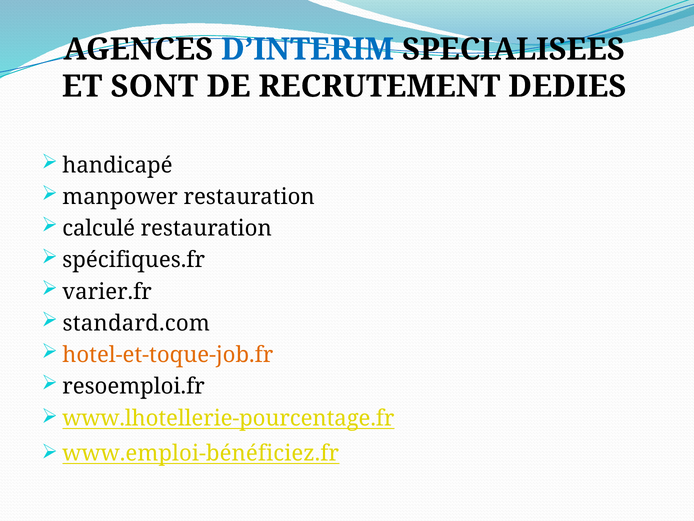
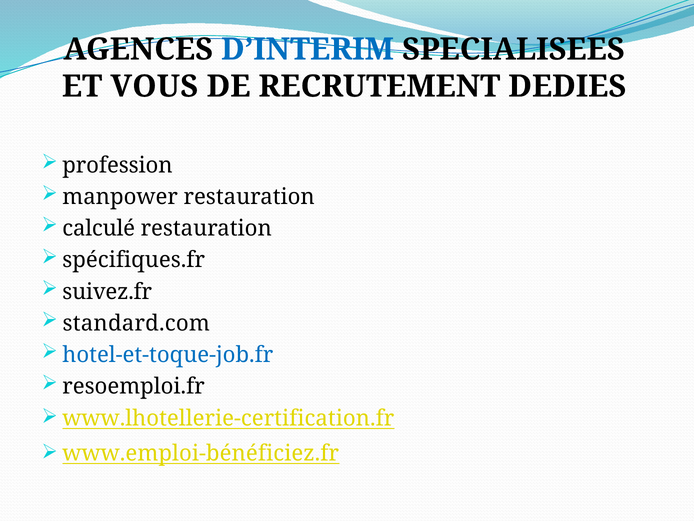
SONT: SONT -> VOUS
handicapé: handicapé -> profession
varier.fr: varier.fr -> suivez.fr
hotel-et-toque-job.fr colour: orange -> blue
www.lhotellerie-pourcentage.fr: www.lhotellerie-pourcentage.fr -> www.lhotellerie-certification.fr
